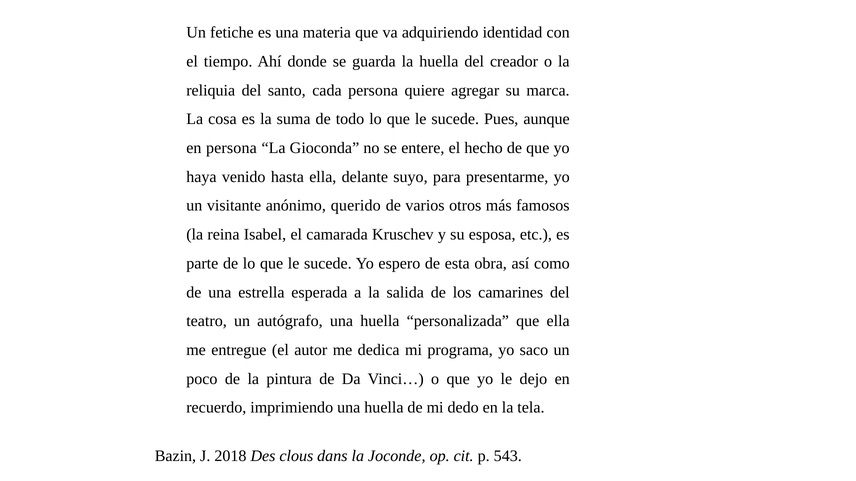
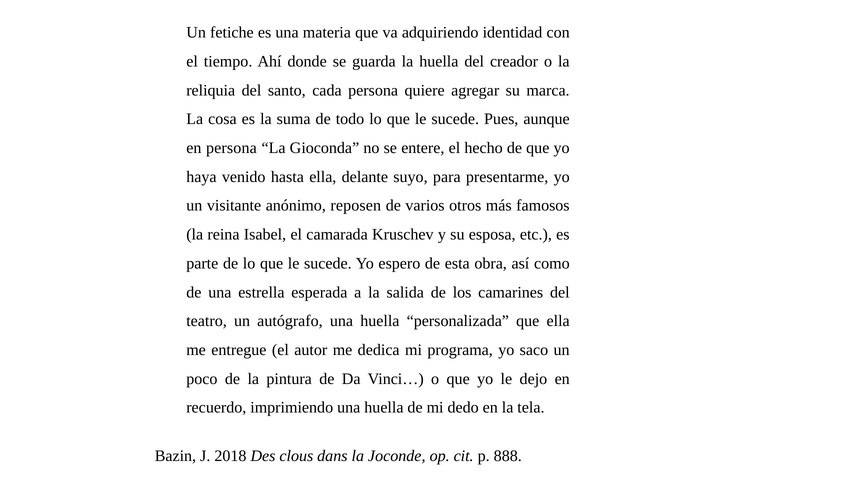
querido: querido -> reposen
543: 543 -> 888
